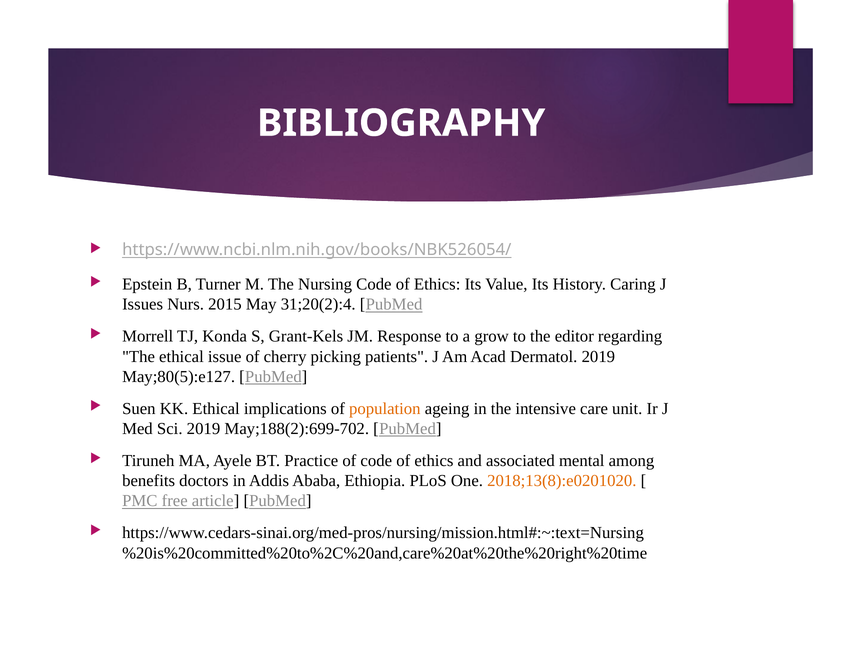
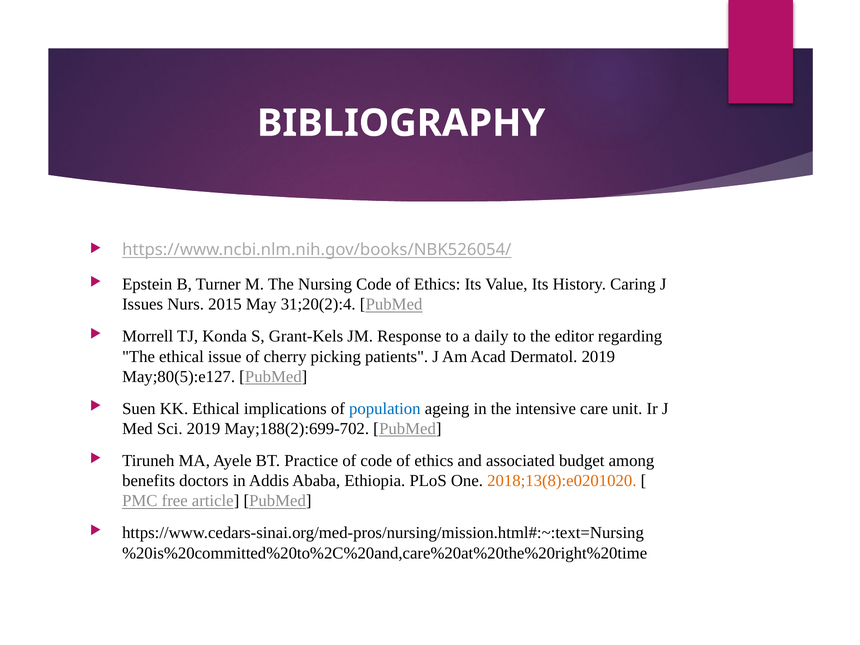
grow: grow -> daily
population colour: orange -> blue
mental: mental -> budget
